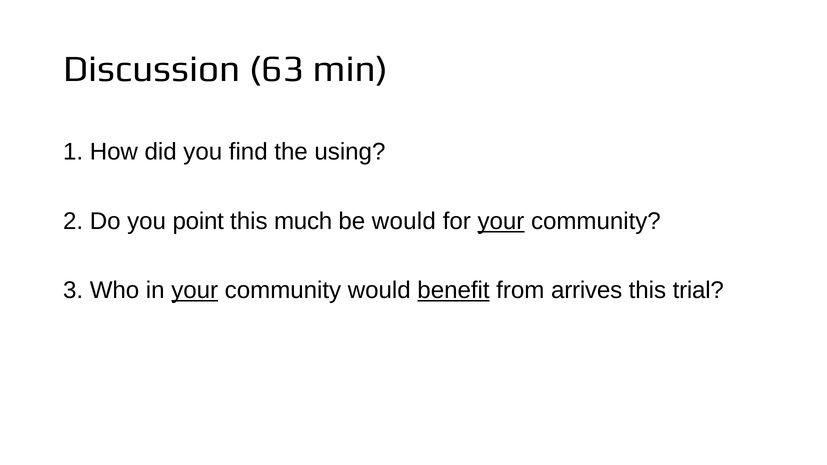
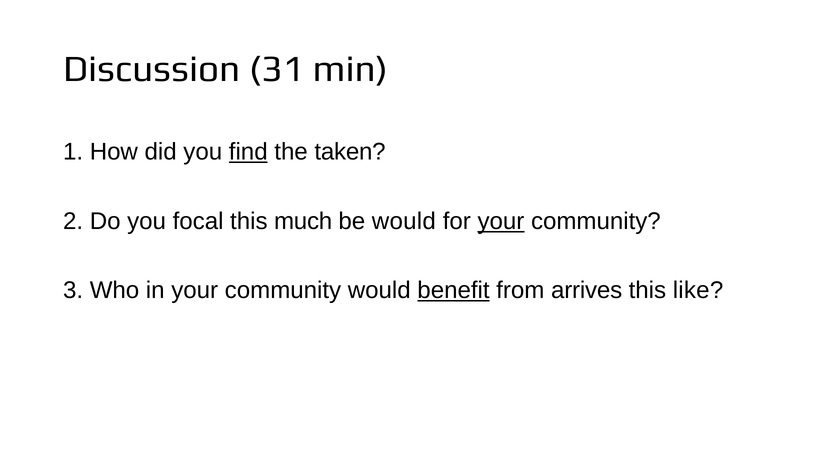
63: 63 -> 31
find underline: none -> present
using: using -> taken
point: point -> focal
your at (195, 291) underline: present -> none
trial: trial -> like
